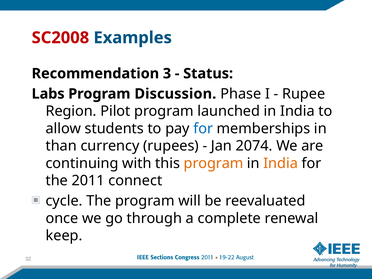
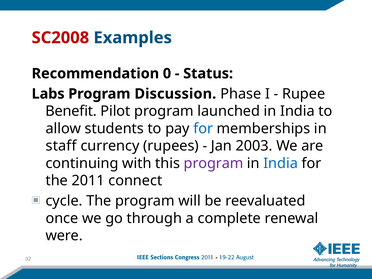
3: 3 -> 0
Region: Region -> Benefit
than: than -> staff
2074: 2074 -> 2003
program at (214, 163) colour: orange -> purple
India at (281, 163) colour: orange -> blue
keep: keep -> were
